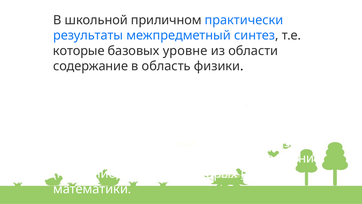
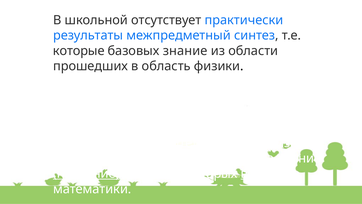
приличном: приличном -> отсутствует
базовых уровне: уровне -> знание
содержание: содержание -> прошедших
незнание underline: none -> present
